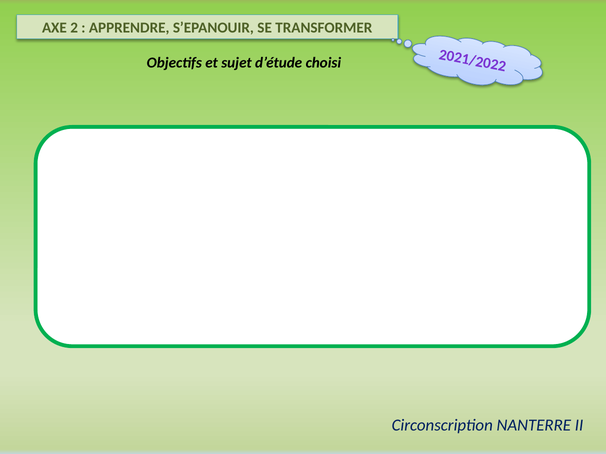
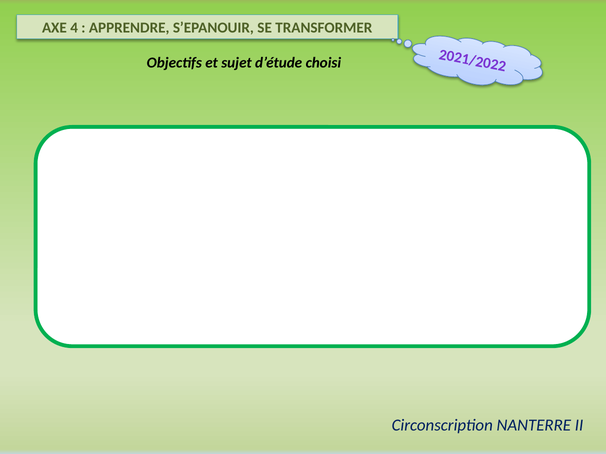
2: 2 -> 4
